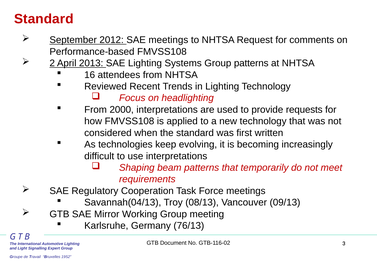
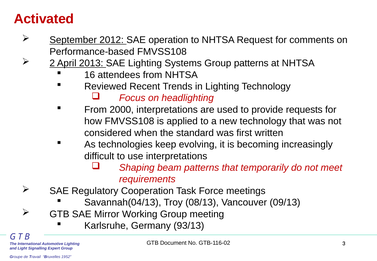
Standard at (44, 19): Standard -> Activated
SAE meetings: meetings -> operation
76/13: 76/13 -> 93/13
